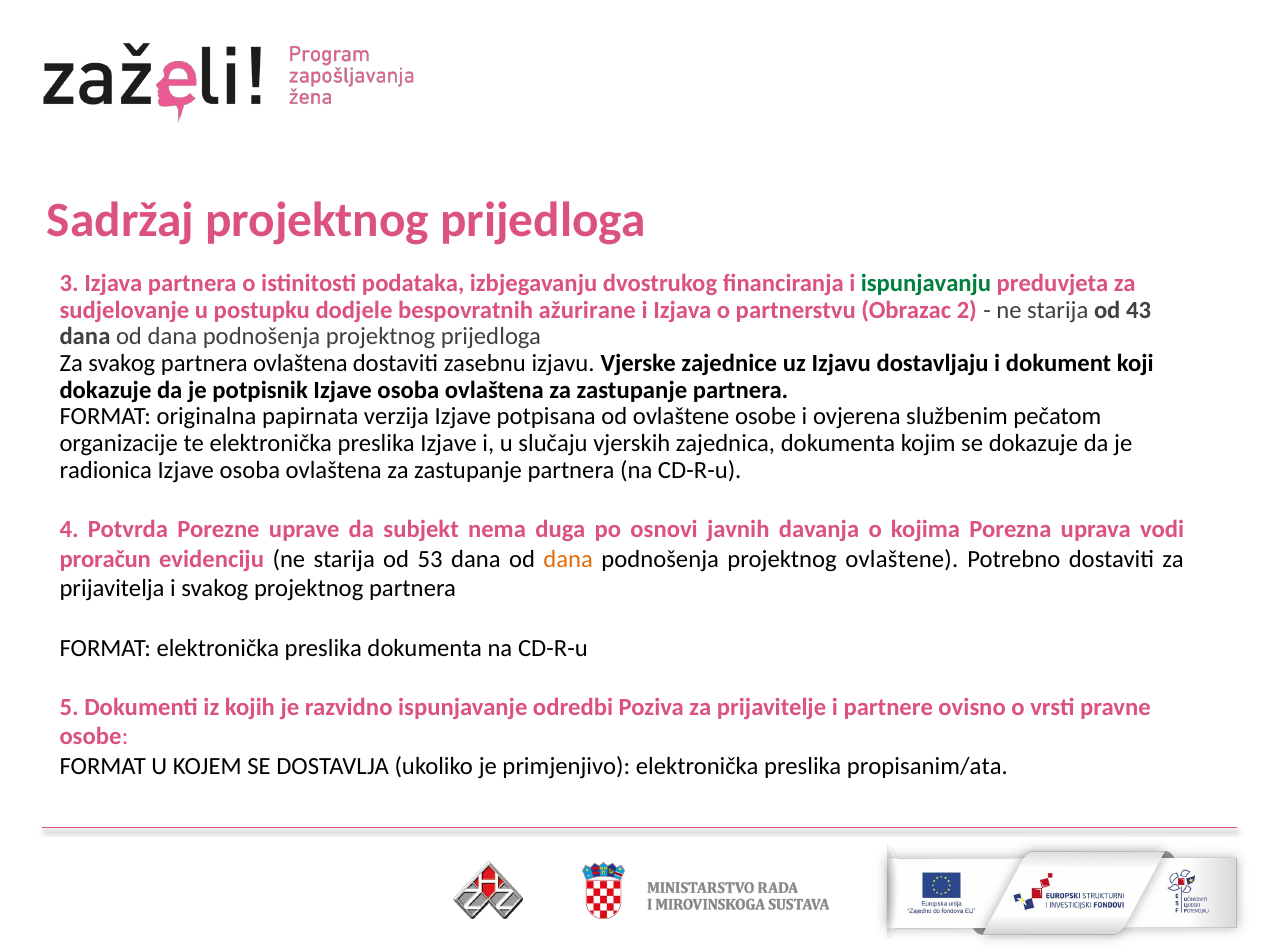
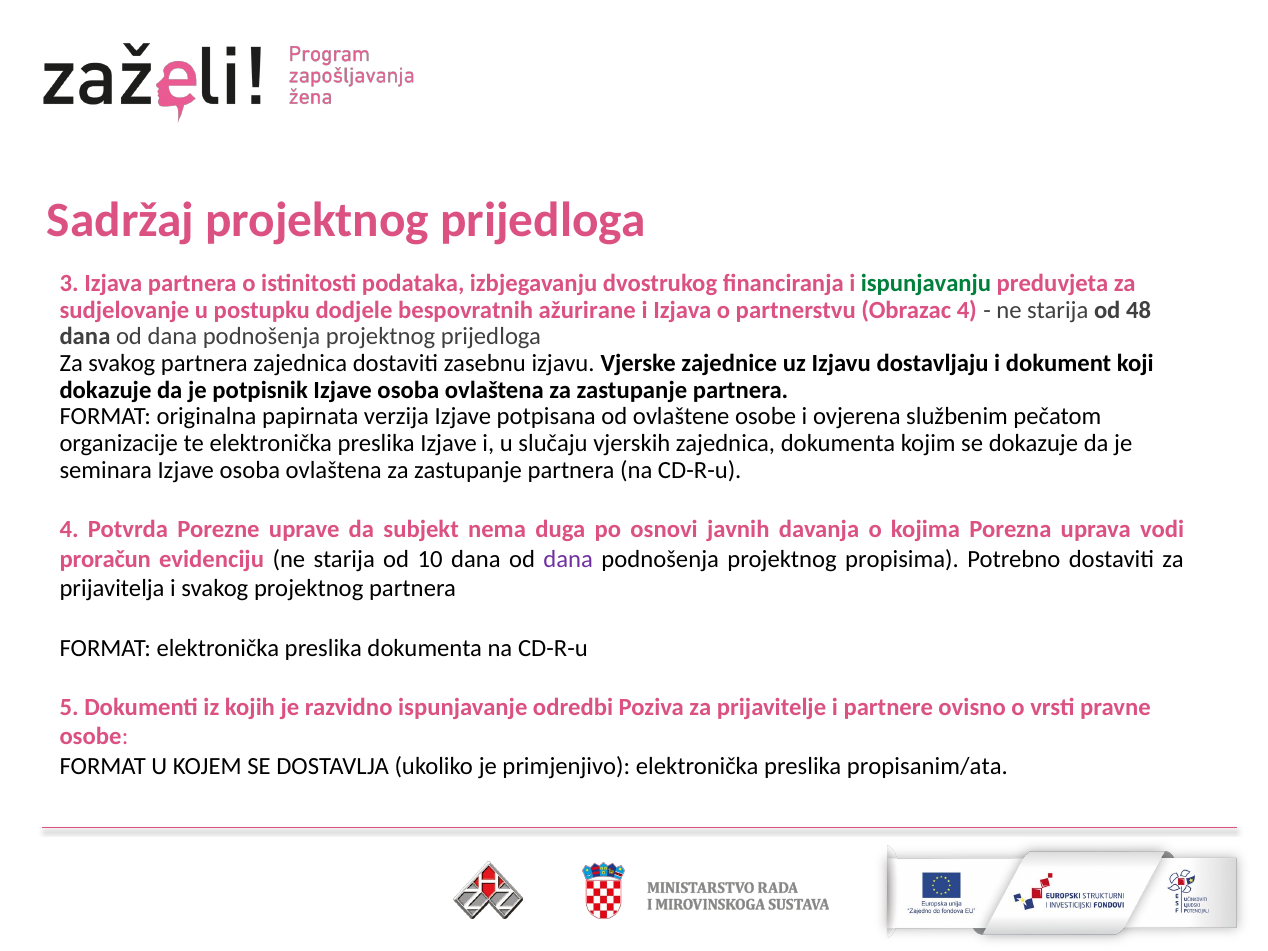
Obrazac 2: 2 -> 4
43: 43 -> 48
partnera ovlaštena: ovlaštena -> zajednica
radionica: radionica -> seminara
53: 53 -> 10
dana at (568, 559) colour: orange -> purple
projektnog ovlaštene: ovlaštene -> propisima
